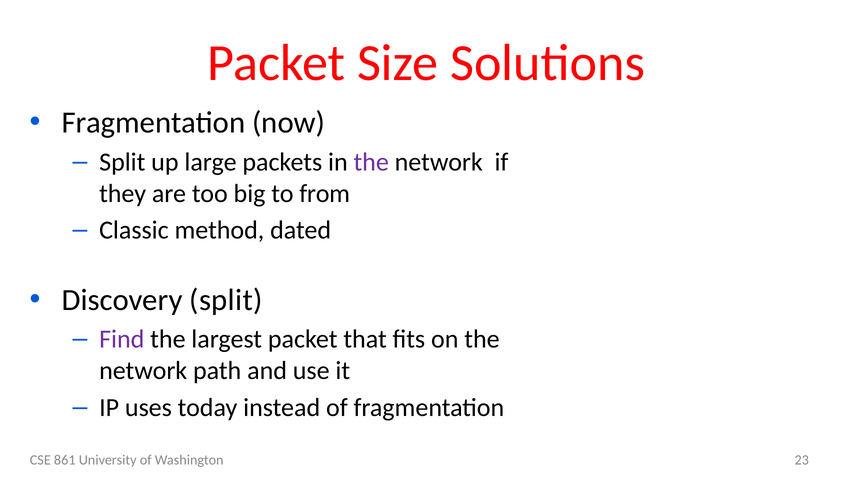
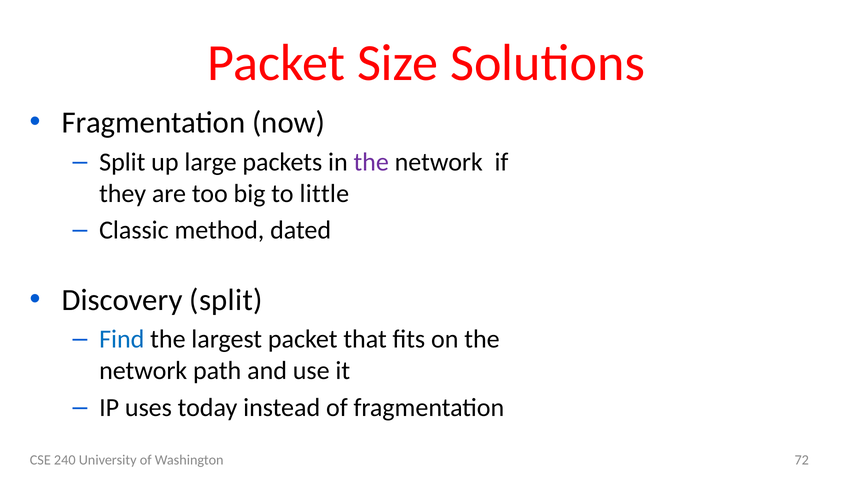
from: from -> little
Find colour: purple -> blue
861: 861 -> 240
23: 23 -> 72
